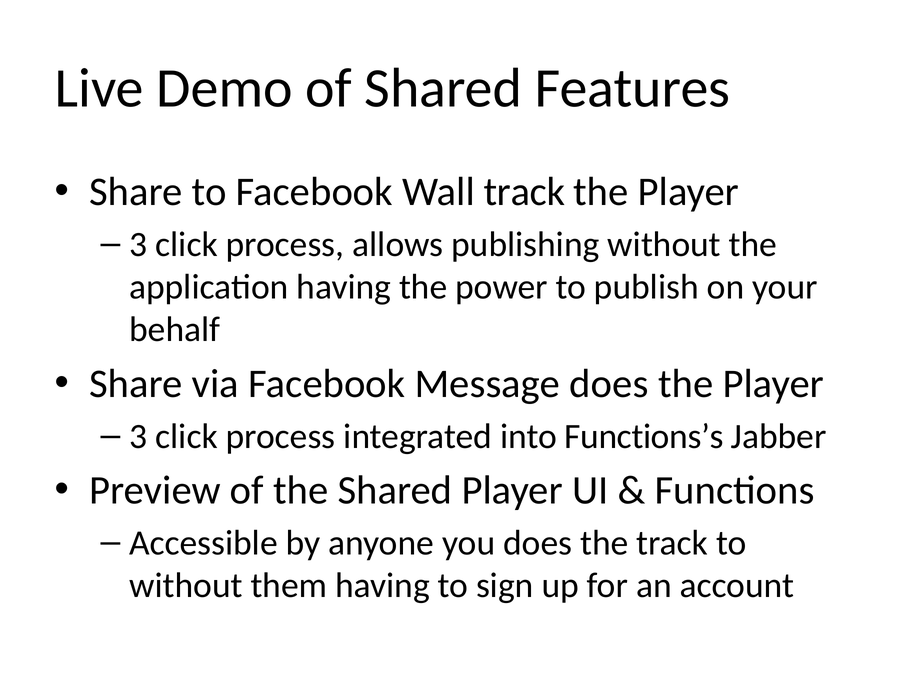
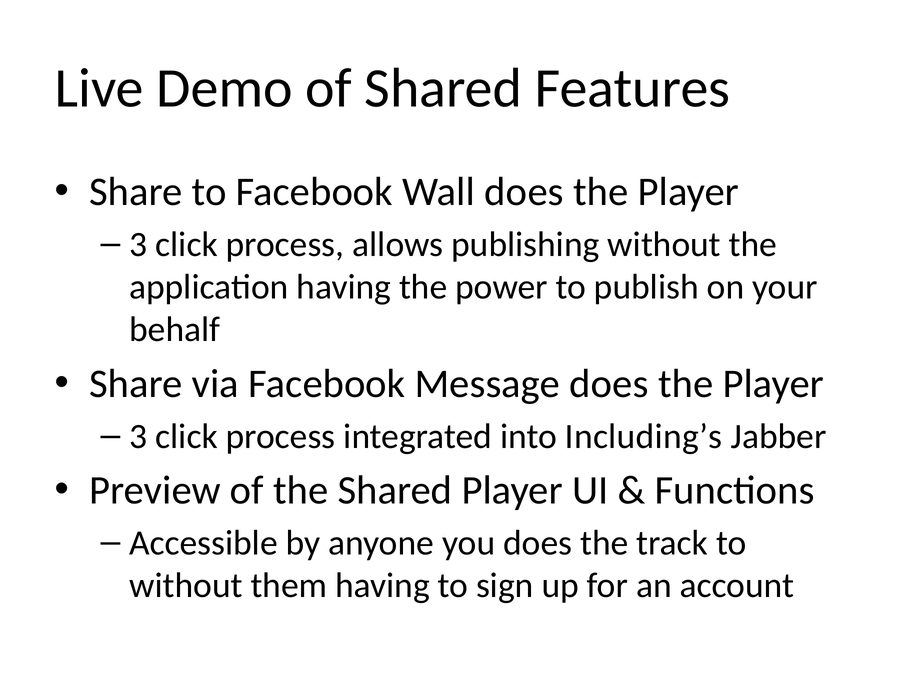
Wall track: track -> does
Functions’s: Functions’s -> Including’s
